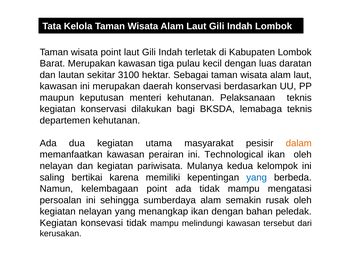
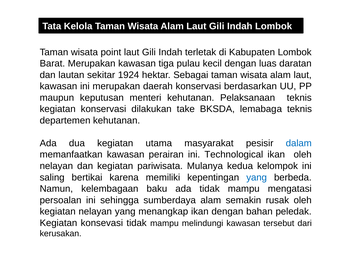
3100: 3100 -> 1924
bagi: bagi -> take
dalam colour: orange -> blue
kelembagaan point: point -> baku
